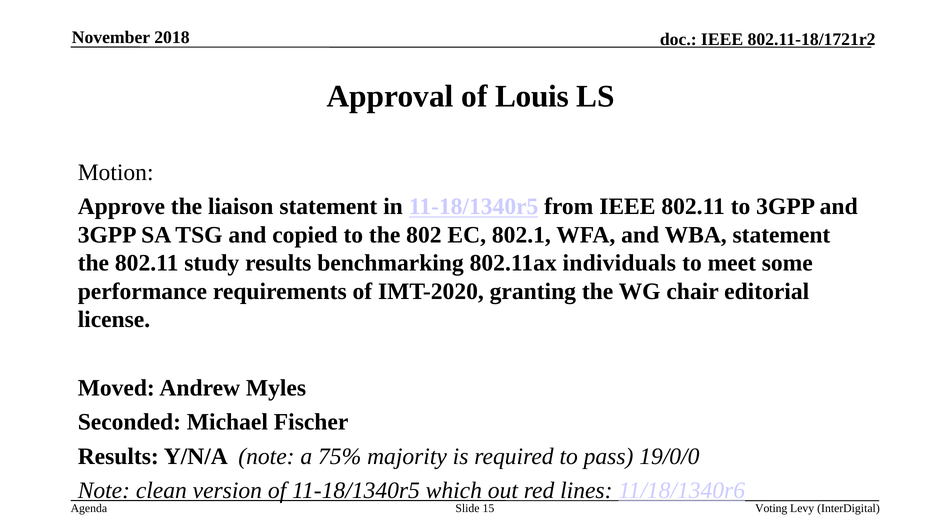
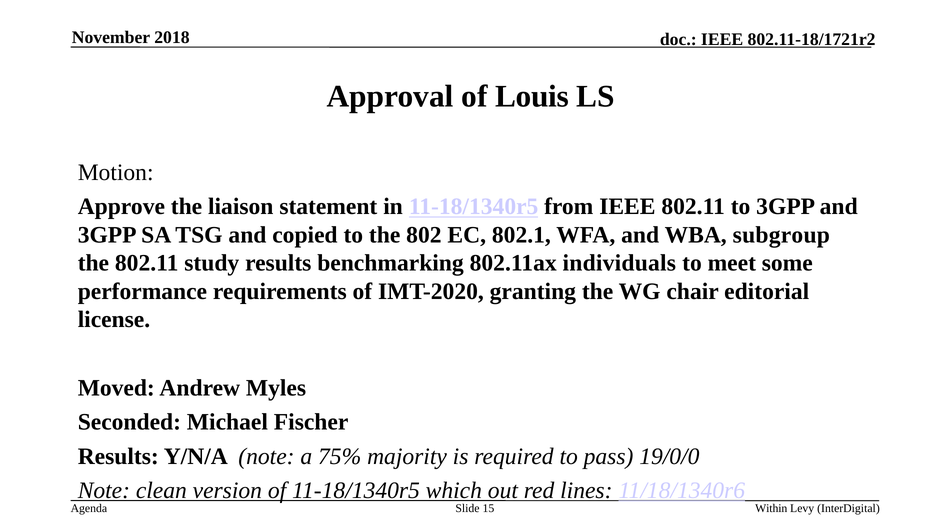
WBA statement: statement -> subgroup
Voting: Voting -> Within
